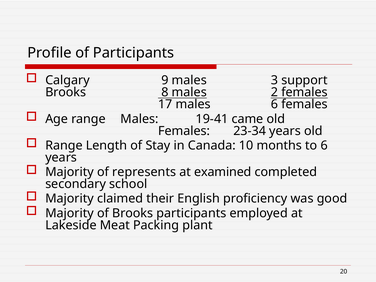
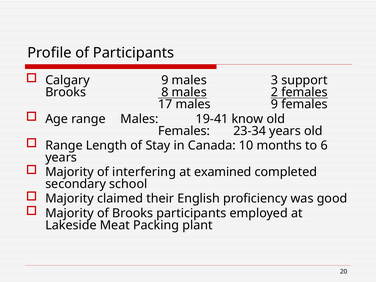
males 6: 6 -> 9
came: came -> know
represents: represents -> interfering
